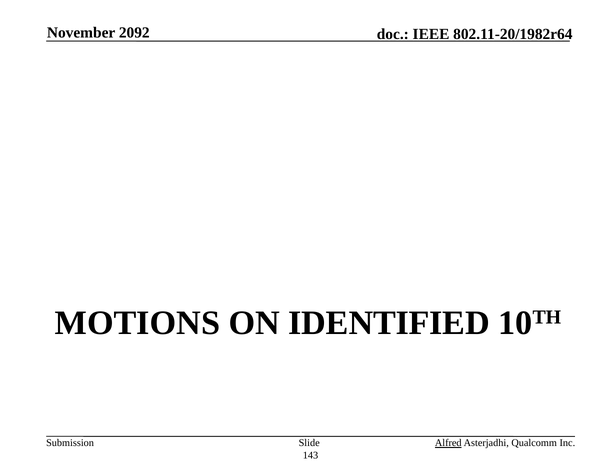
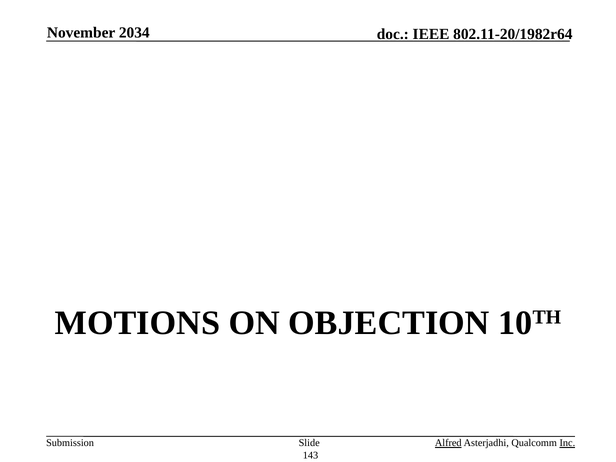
2092: 2092 -> 2034
IDENTIFIED: IDENTIFIED -> OBJECTION
Inc underline: none -> present
